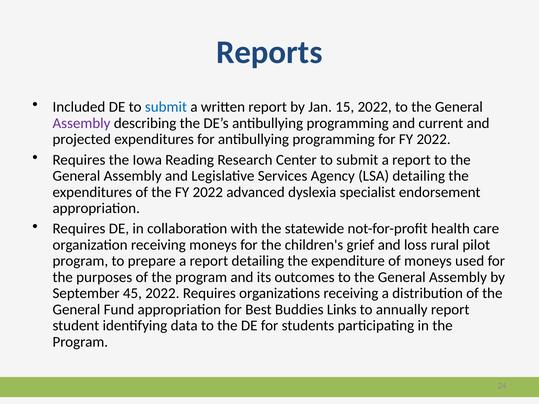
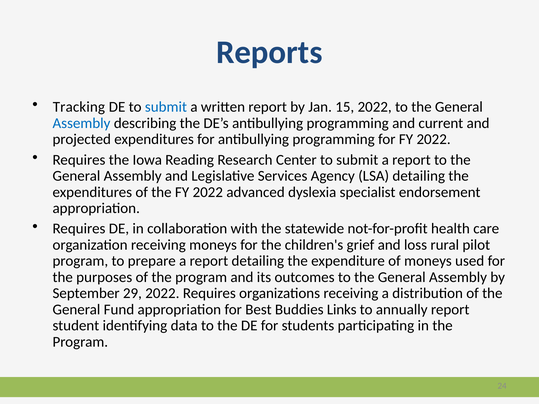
Included: Included -> Tracking
Assembly at (81, 123) colour: purple -> blue
45: 45 -> 29
